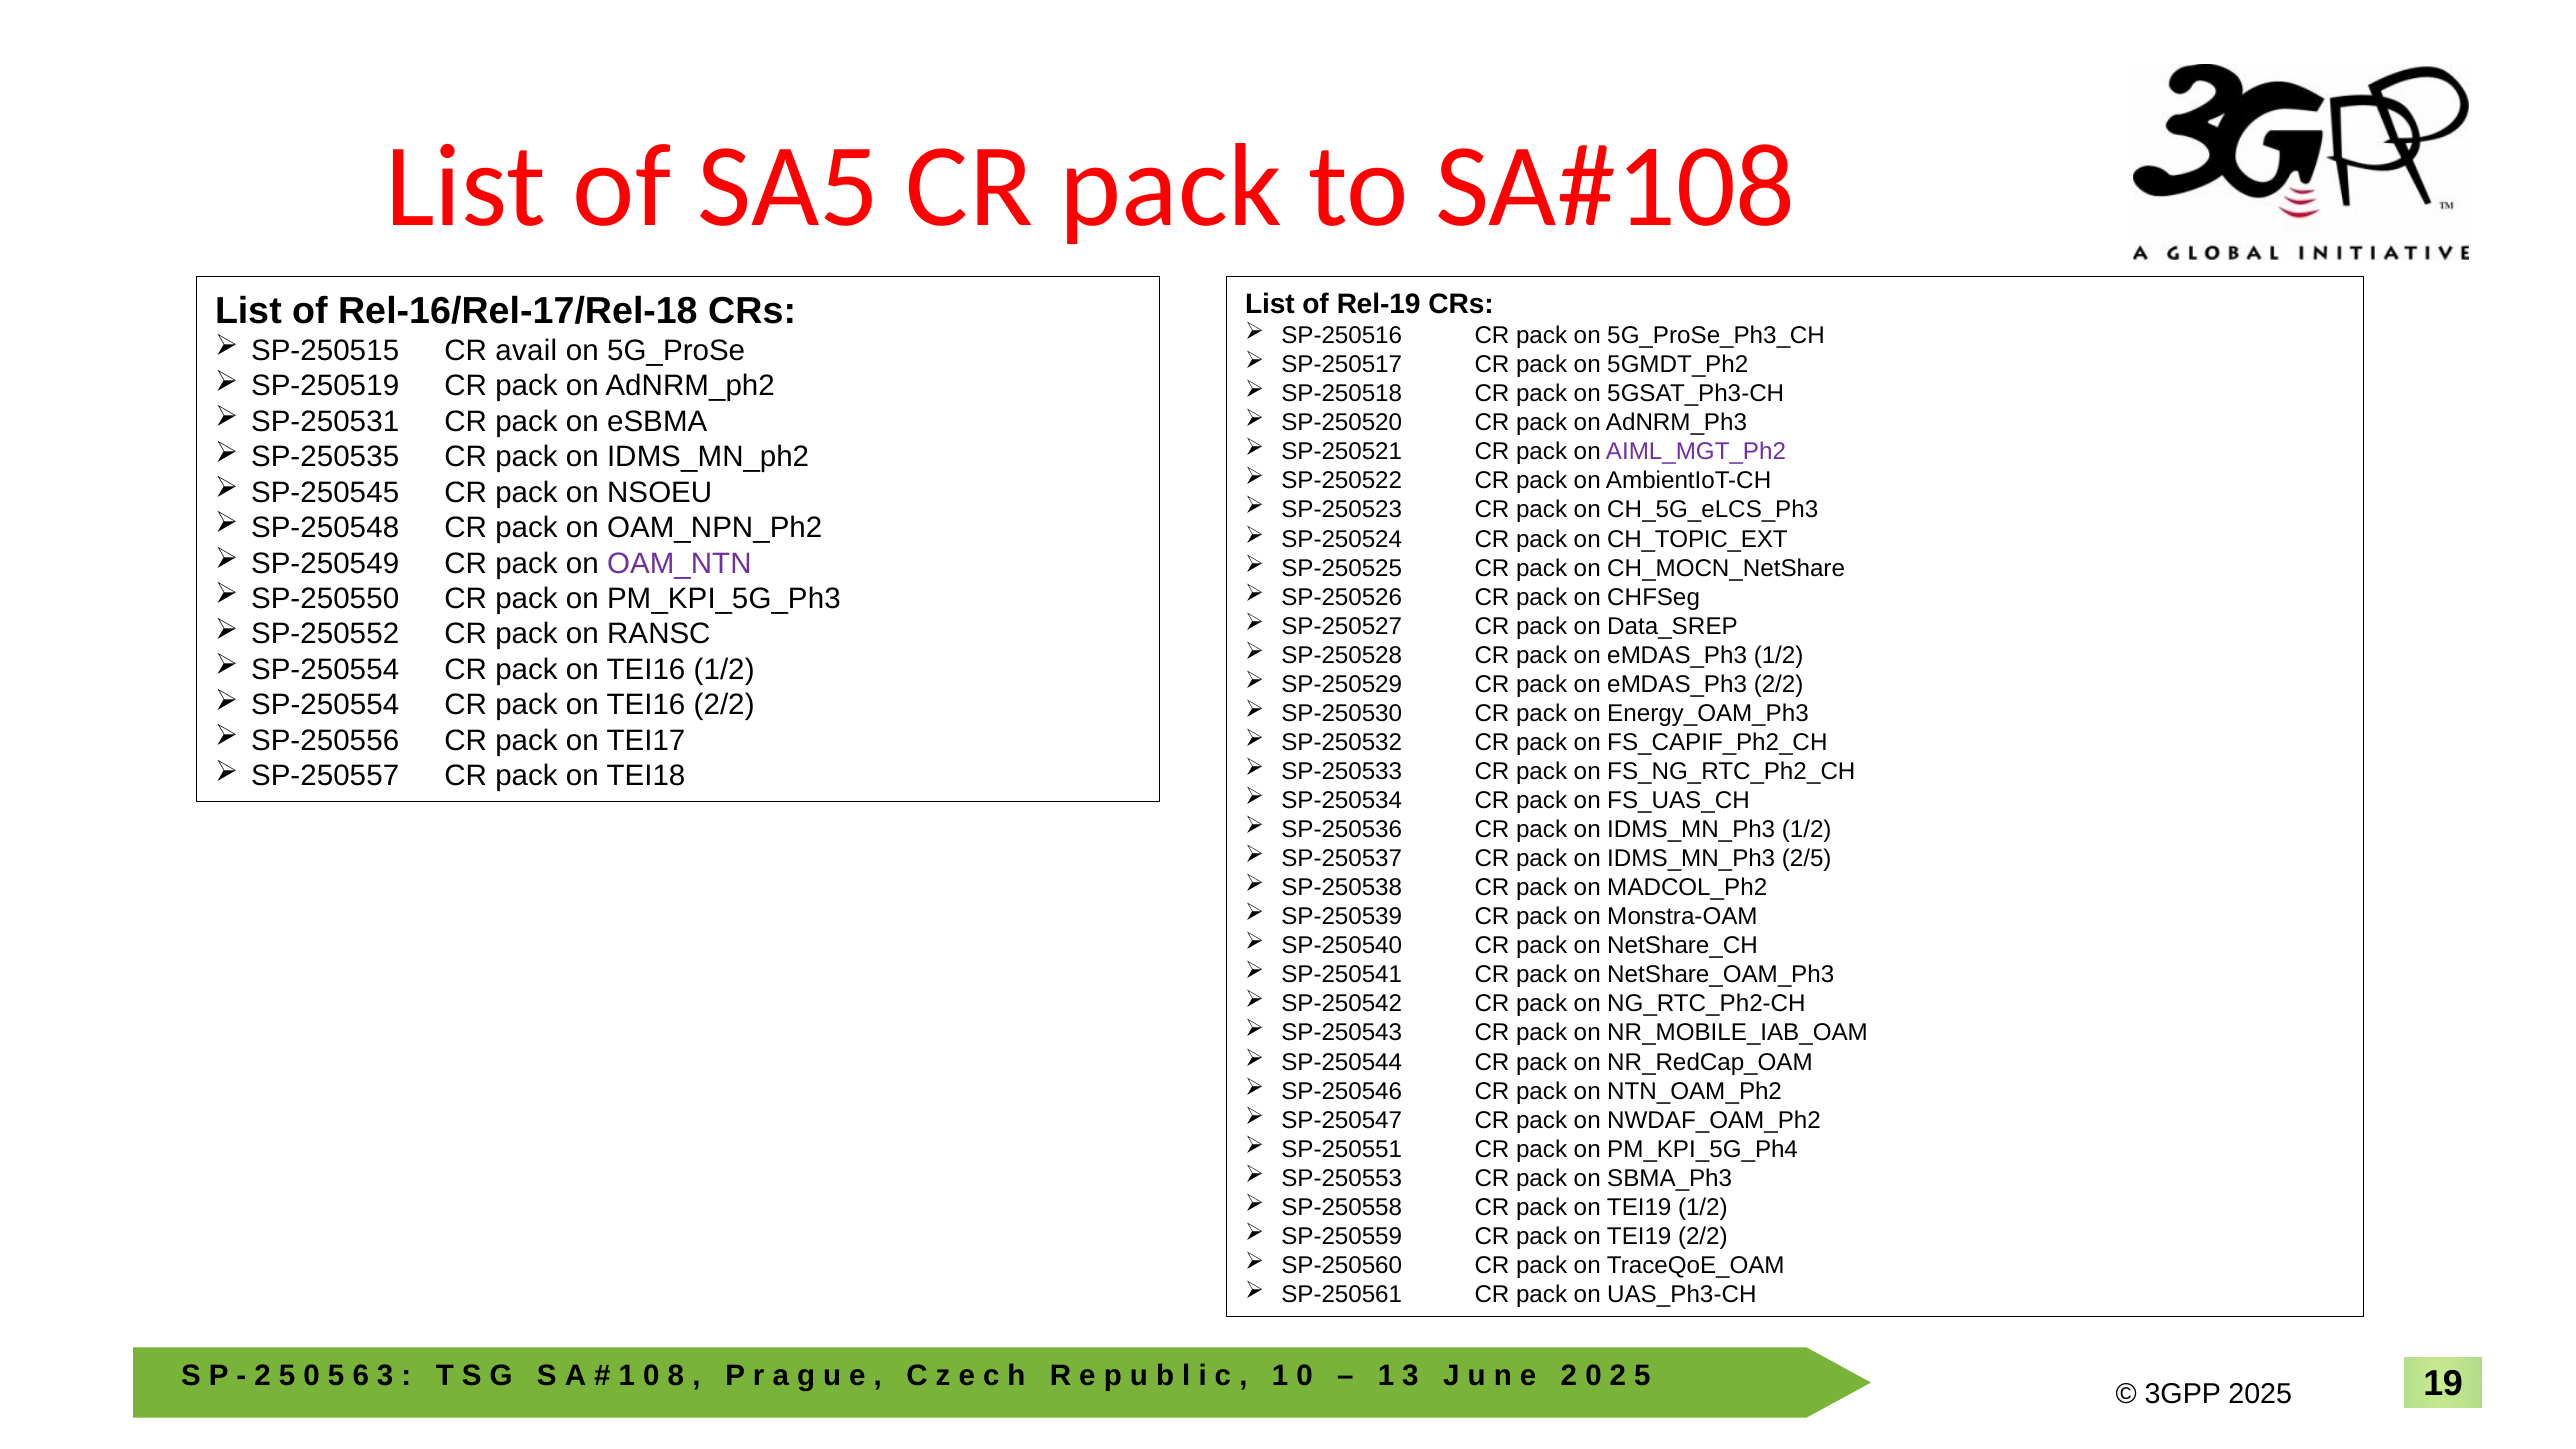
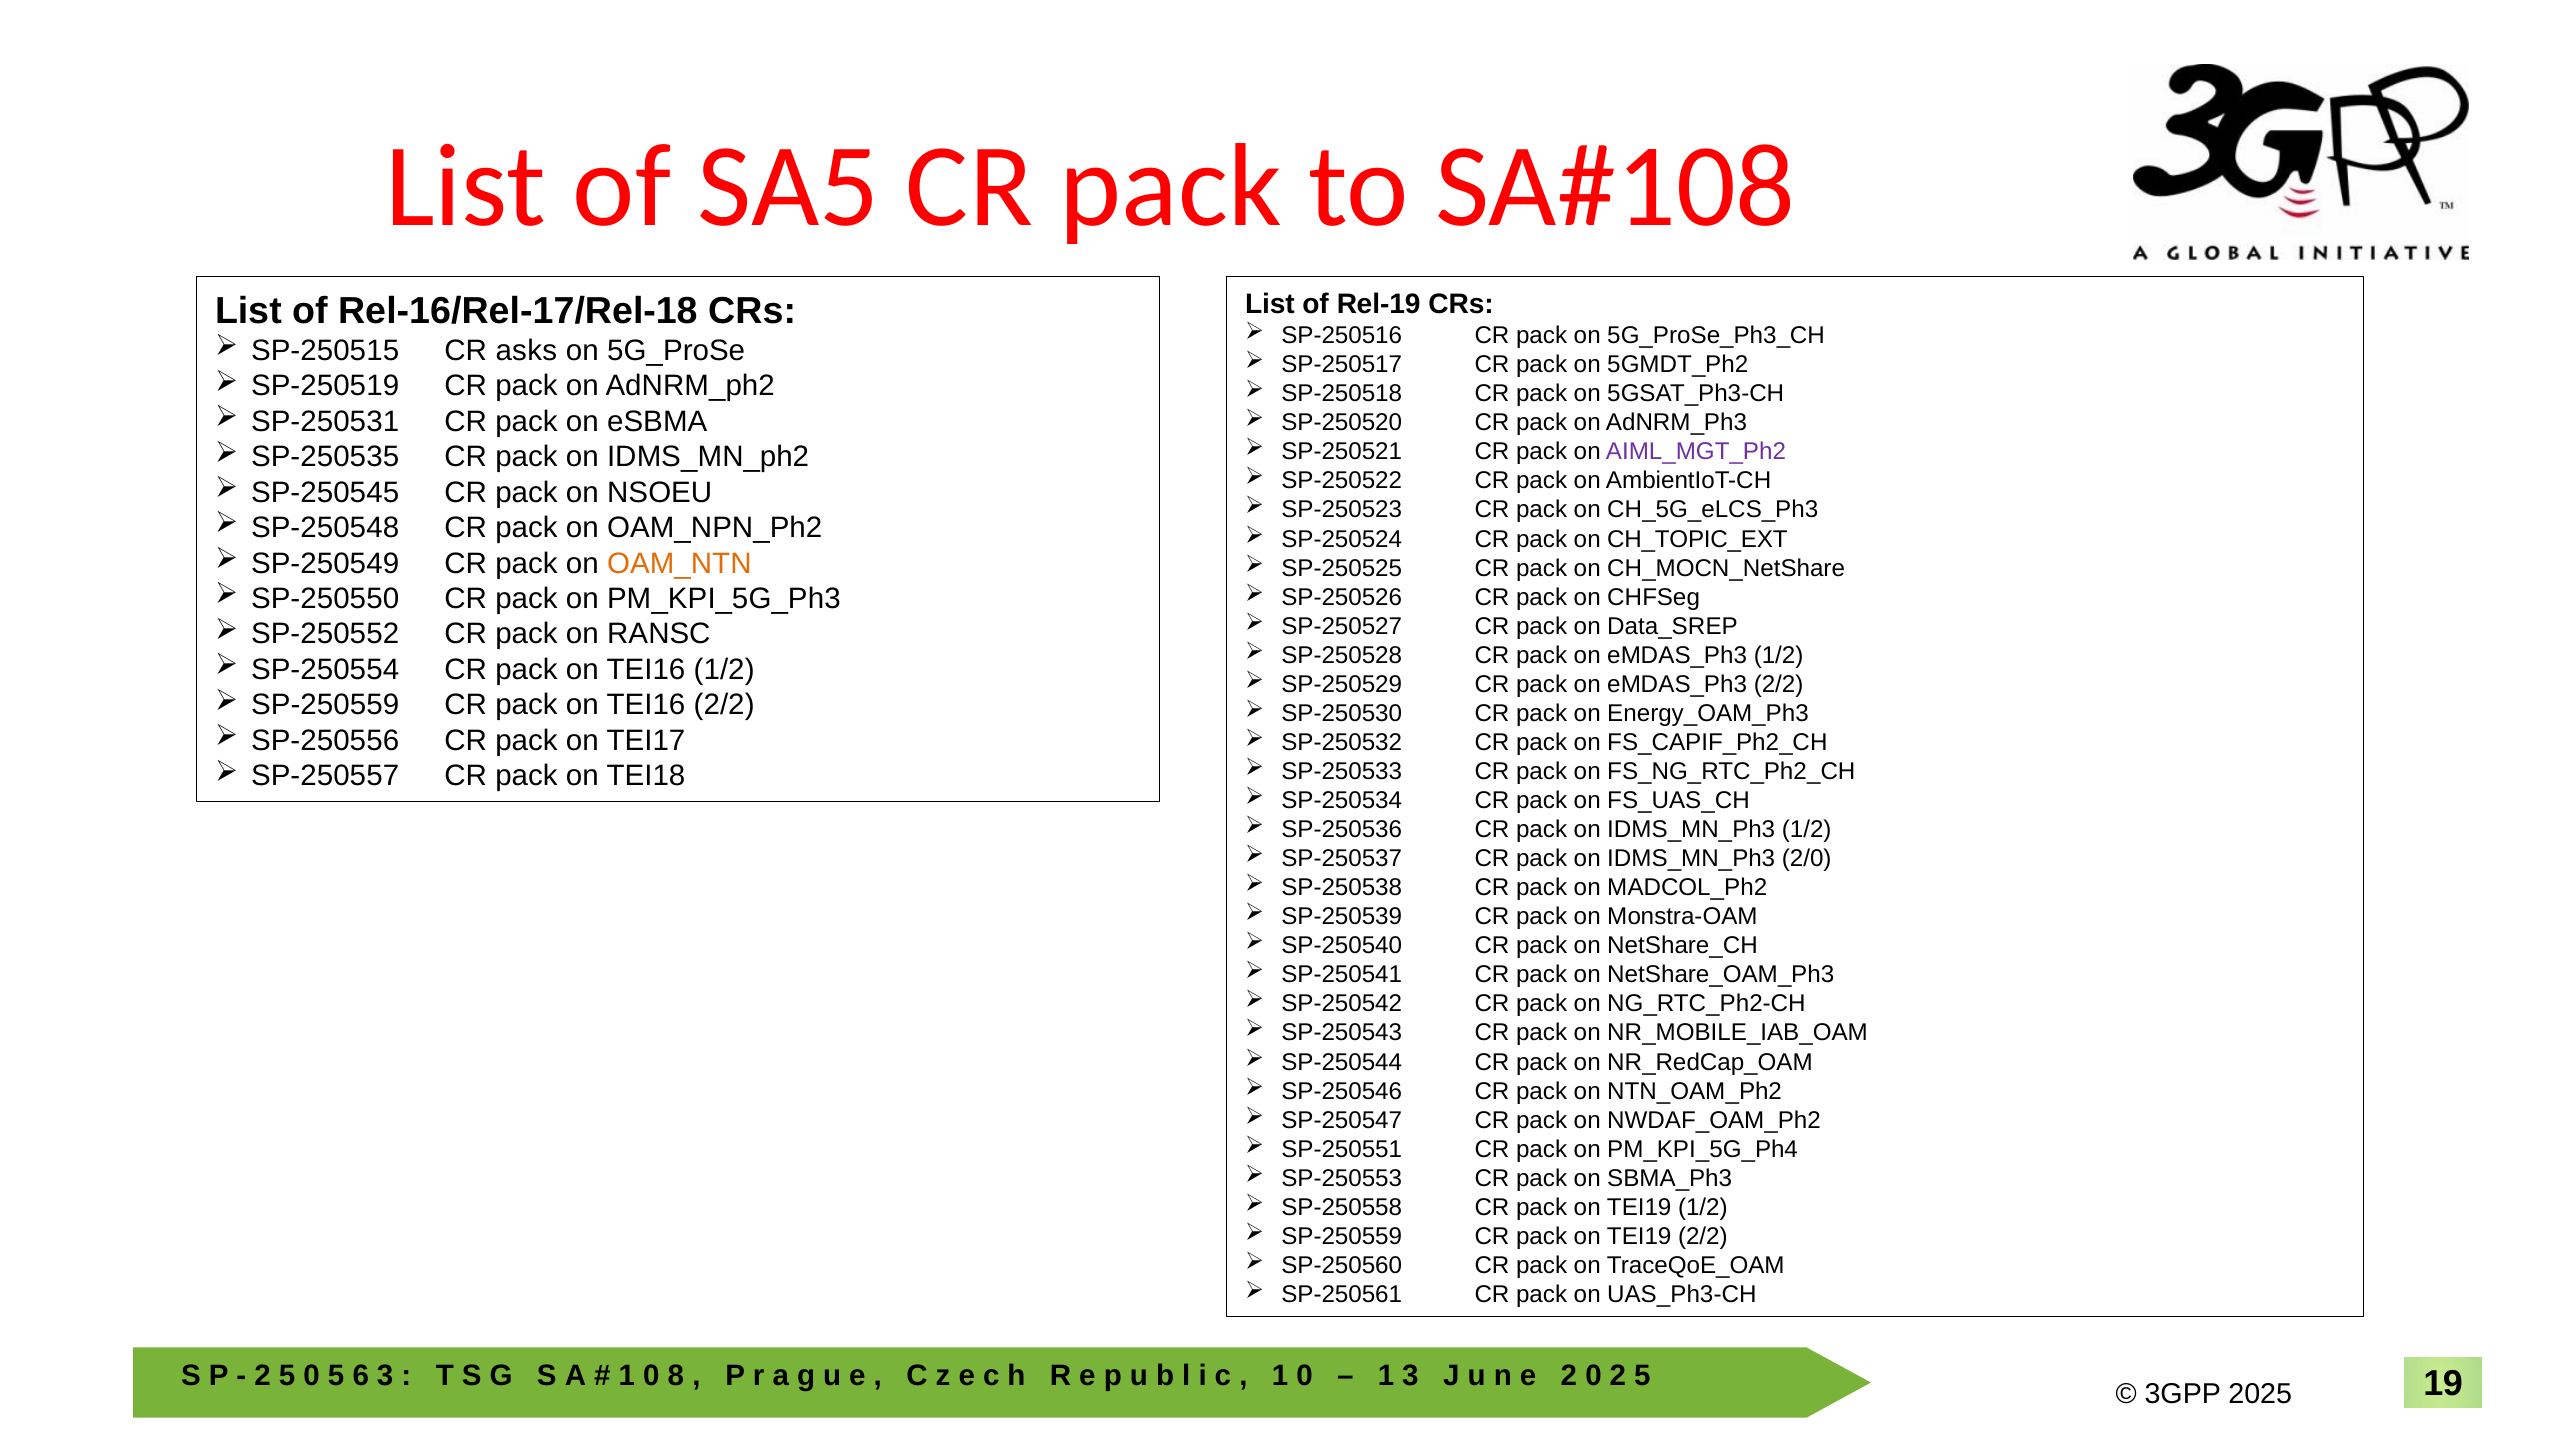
avail: avail -> asks
OAM_NTN colour: purple -> orange
SP-250554 at (325, 705): SP-250554 -> SP-250559
2/5: 2/5 -> 2/0
